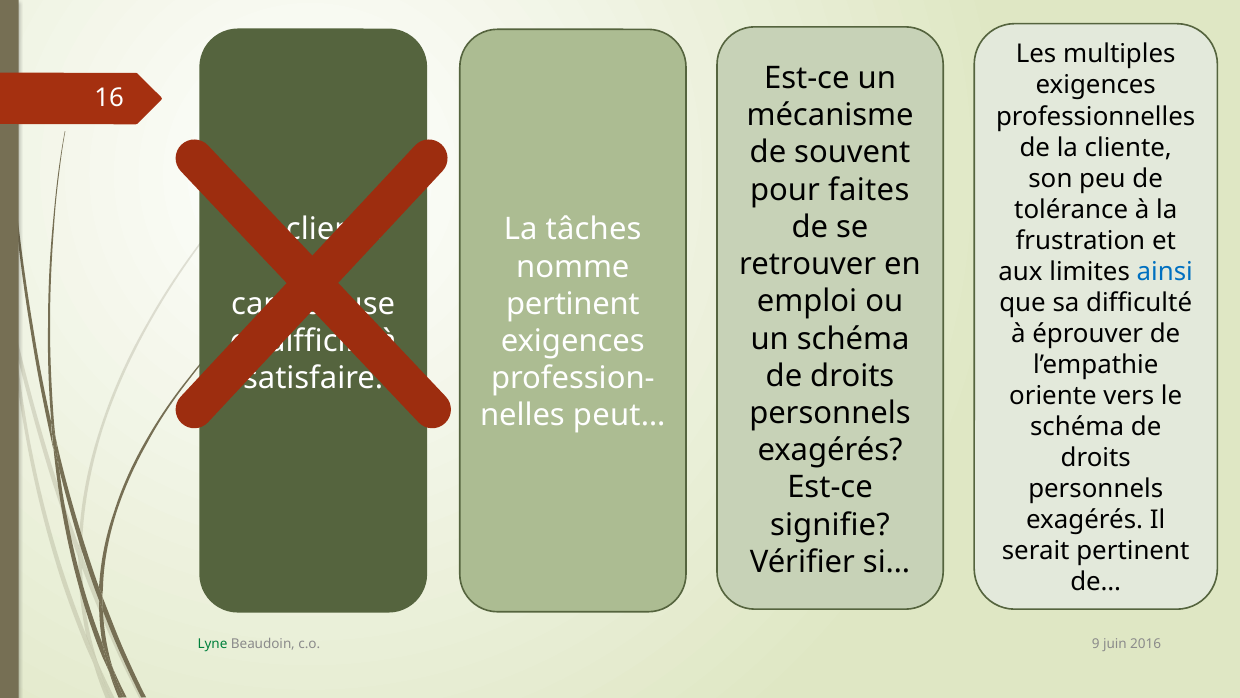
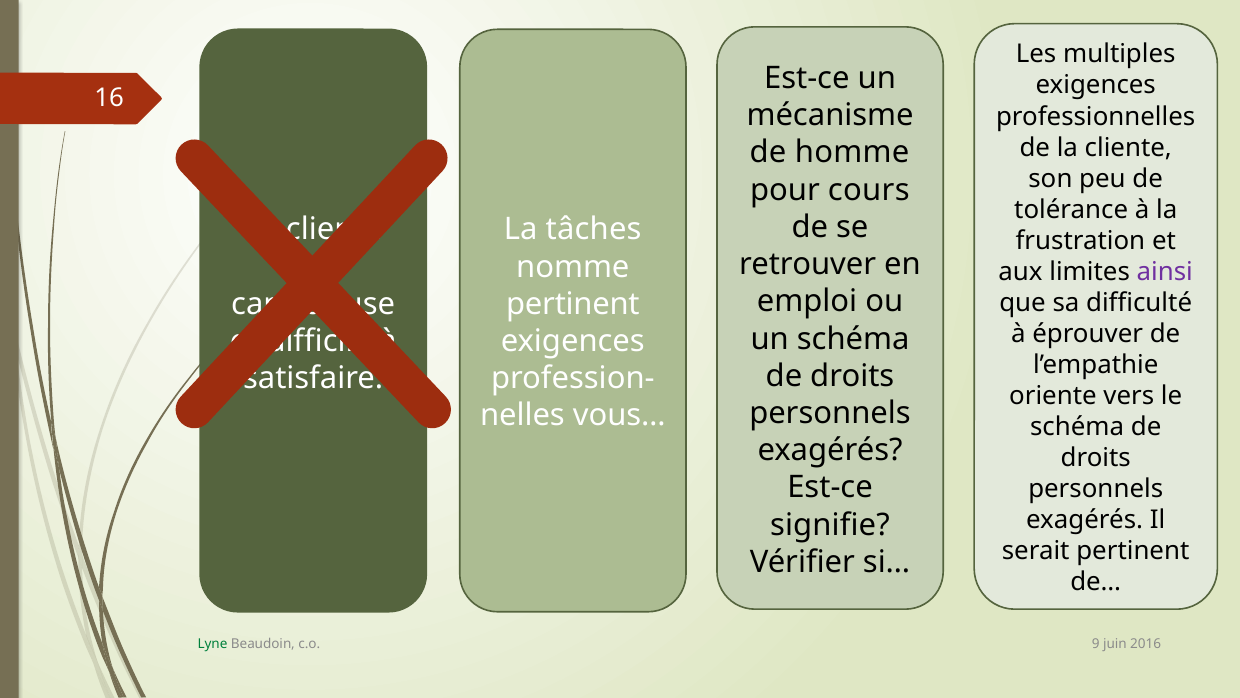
souvent: souvent -> homme
faites: faites -> cours
ainsi colour: blue -> purple
peut…: peut… -> vous…
